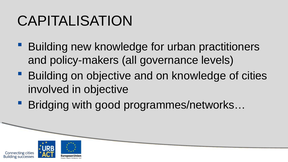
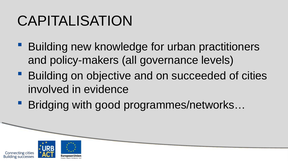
on knowledge: knowledge -> succeeded
in objective: objective -> evidence
